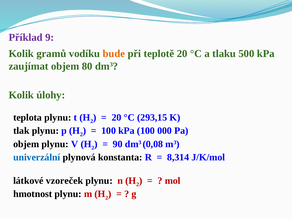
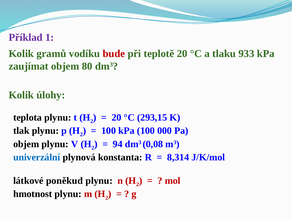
9: 9 -> 1
bude colour: orange -> red
500: 500 -> 933
90: 90 -> 94
vzoreček: vzoreček -> poněkud
